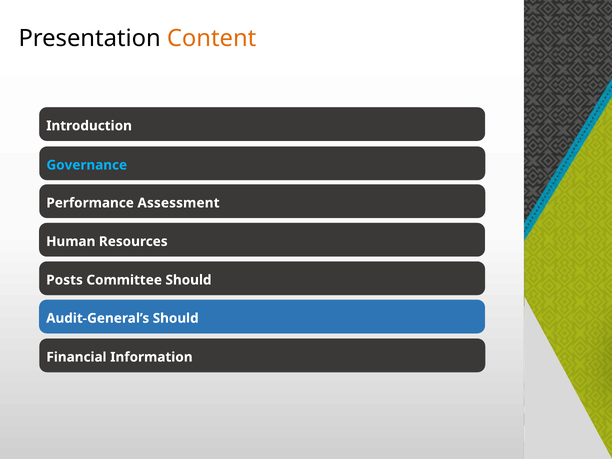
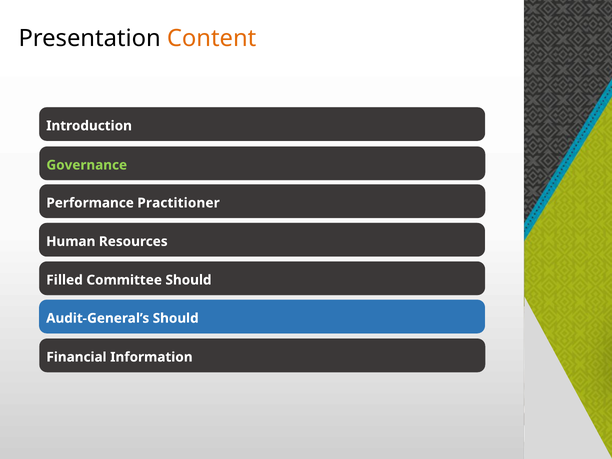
Governance colour: light blue -> light green
Assessment: Assessment -> Practitioner
Posts: Posts -> Filled
